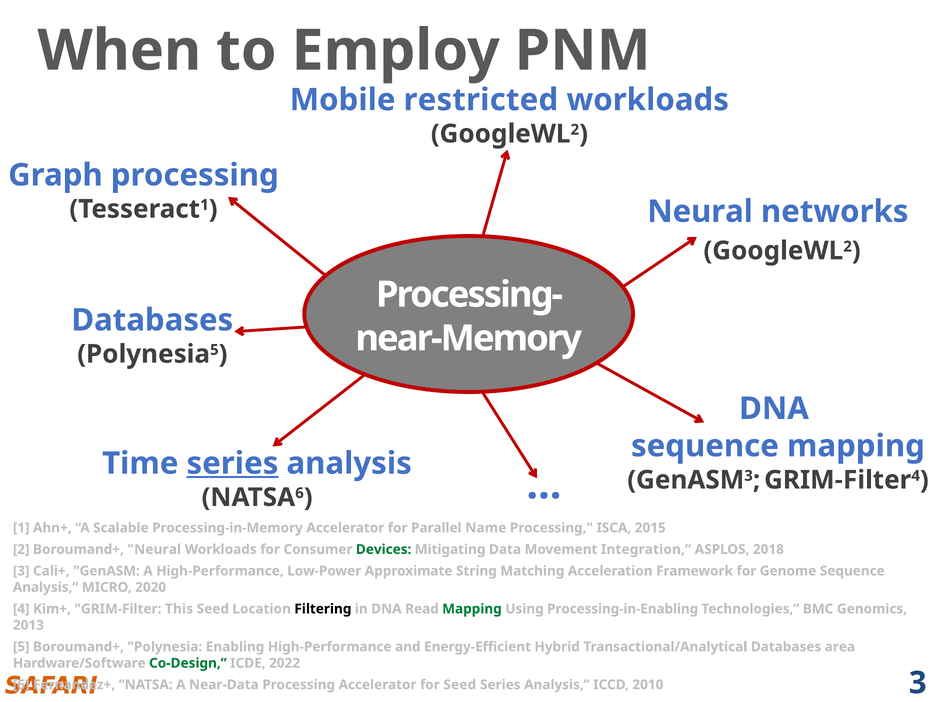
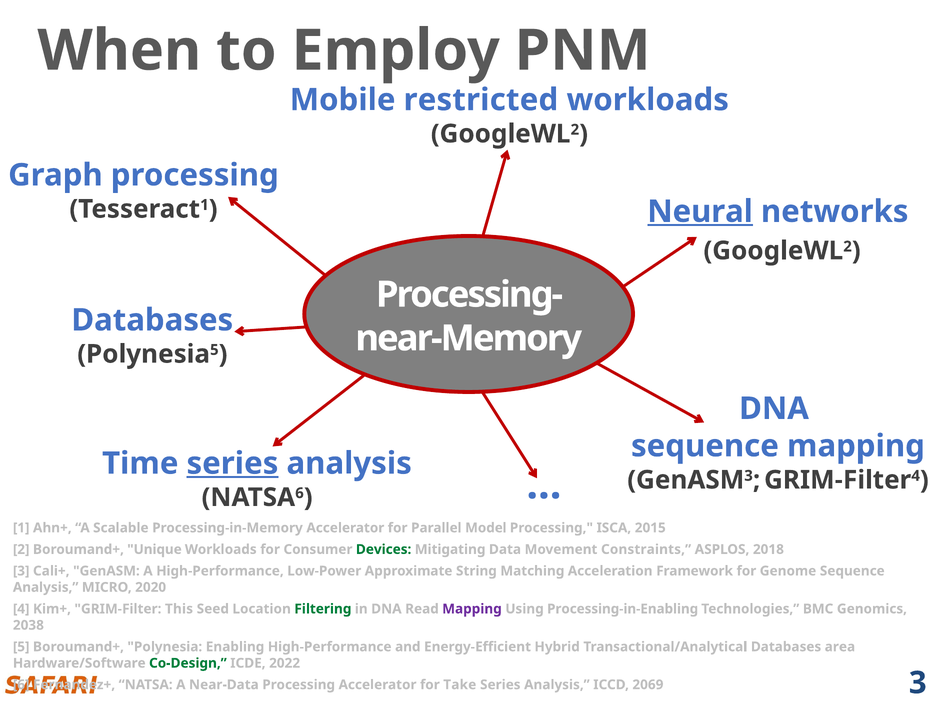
Neural at (700, 212) underline: none -> present
Name: Name -> Model
Boroumand+ Neural: Neural -> Unique
Integration: Integration -> Constraints
Filtering colour: black -> green
Mapping at (472, 609) colour: green -> purple
2013: 2013 -> 2038
for Seed: Seed -> Take
2010: 2010 -> 2069
